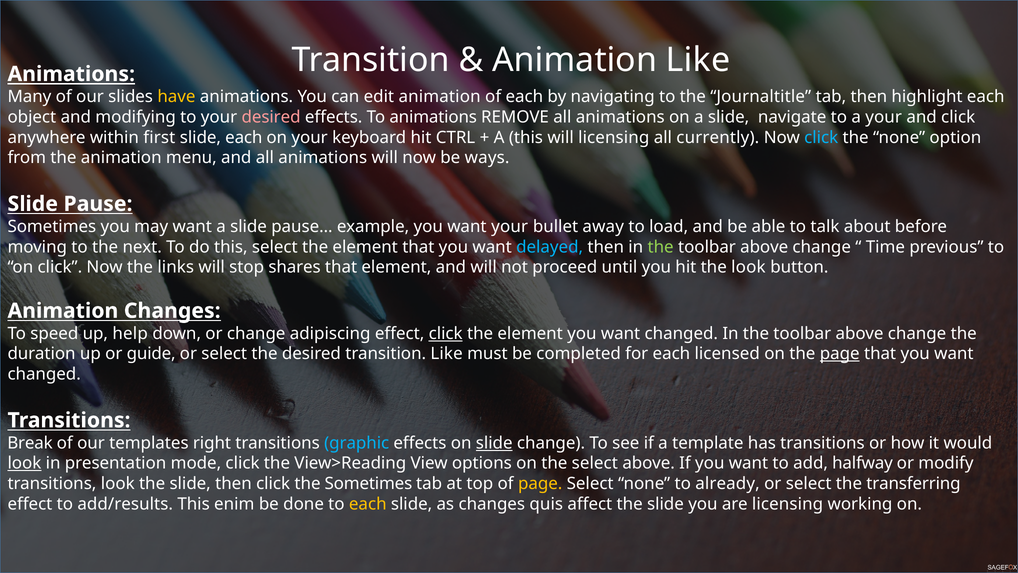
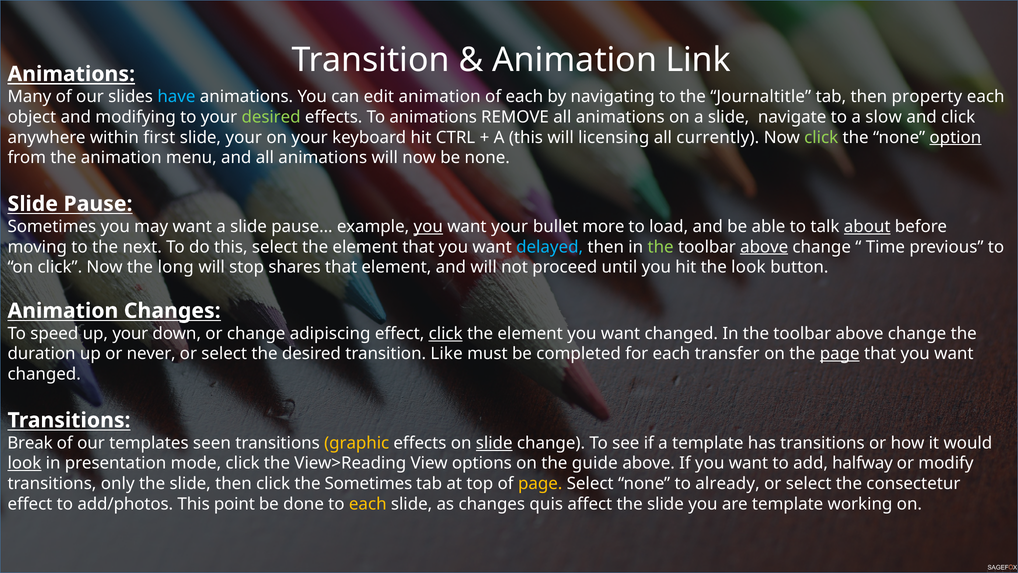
Animation Like: Like -> Link
have colour: yellow -> light blue
highlight: highlight -> property
desired at (271, 117) colour: pink -> light green
a your: your -> slow
slide each: each -> your
click at (821, 137) colour: light blue -> light green
option underline: none -> present
be ways: ways -> none
you at (428, 226) underline: none -> present
away: away -> more
about underline: none -> present
above at (764, 247) underline: none -> present
links: links -> long
up help: help -> your
guide: guide -> never
licensed: licensed -> transfer
right: right -> seen
graphic colour: light blue -> yellow
the select: select -> guide
transitions look: look -> only
transferring: transferring -> consectetur
add/results: add/results -> add/photos
enim: enim -> point
are licensing: licensing -> template
